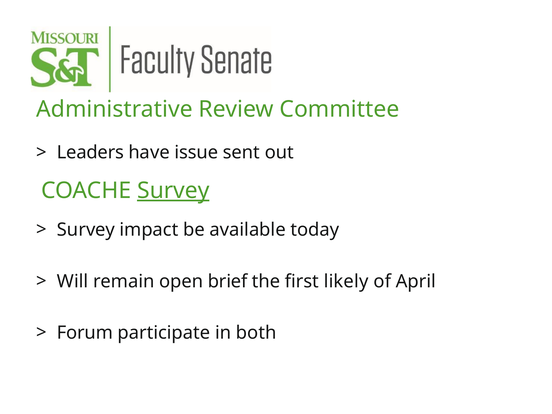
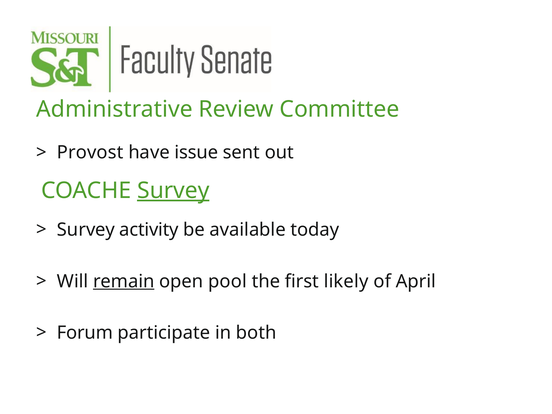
Leaders: Leaders -> Provost
impact: impact -> activity
remain underline: none -> present
brief: brief -> pool
